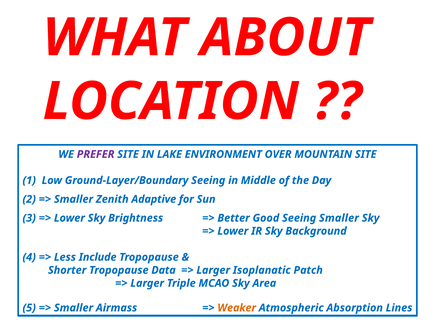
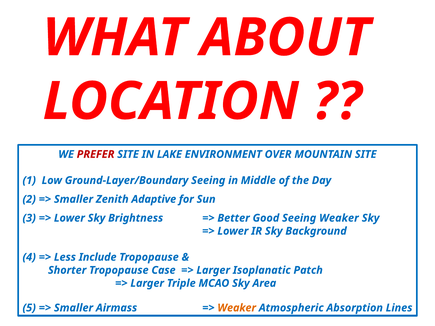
PREFER colour: purple -> red
Seeing Smaller: Smaller -> Weaker
Data: Data -> Case
